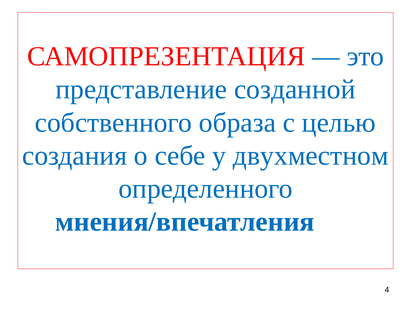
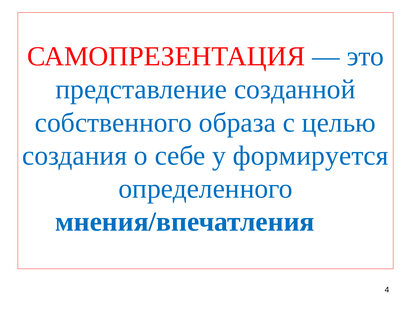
двухместном: двухместном -> формируется
